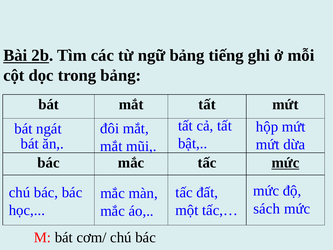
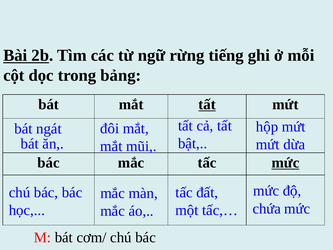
ngữ bảng: bảng -> rừng
tất at (207, 104) underline: none -> present
sách: sách -> chứa
